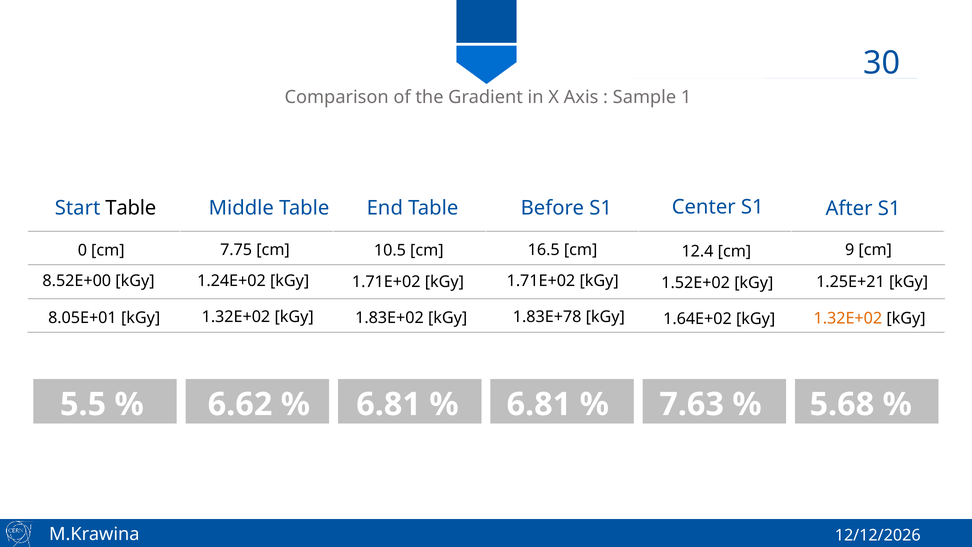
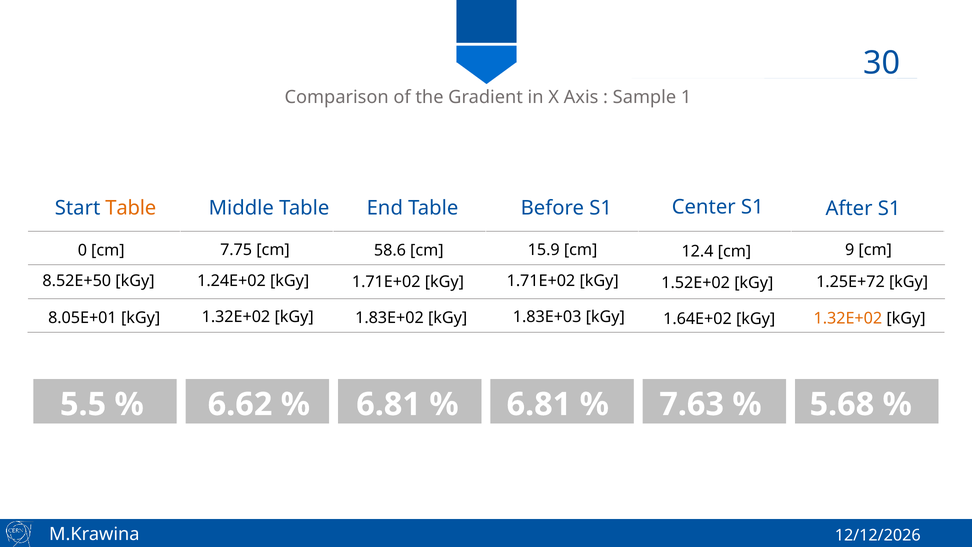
Table at (131, 208) colour: black -> orange
16.5: 16.5 -> 15.9
10.5: 10.5 -> 58.6
8.52E+00: 8.52E+00 -> 8.52E+50
1.25E+21: 1.25E+21 -> 1.25E+72
1.83E+78: 1.83E+78 -> 1.83E+03
